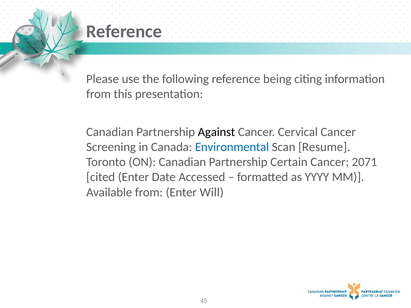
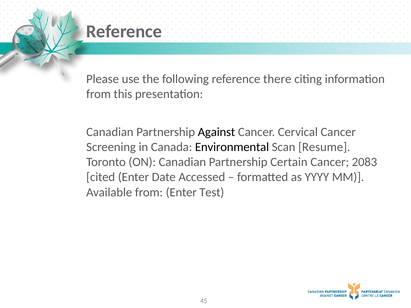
being: being -> there
Environmental colour: blue -> black
2071: 2071 -> 2083
Will: Will -> Test
